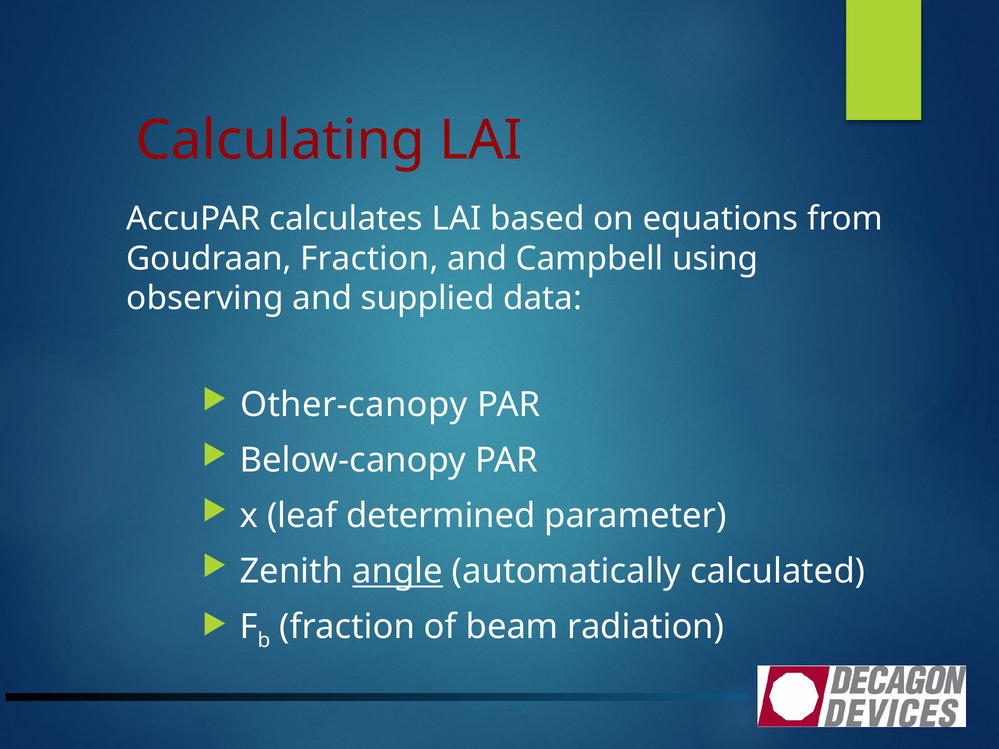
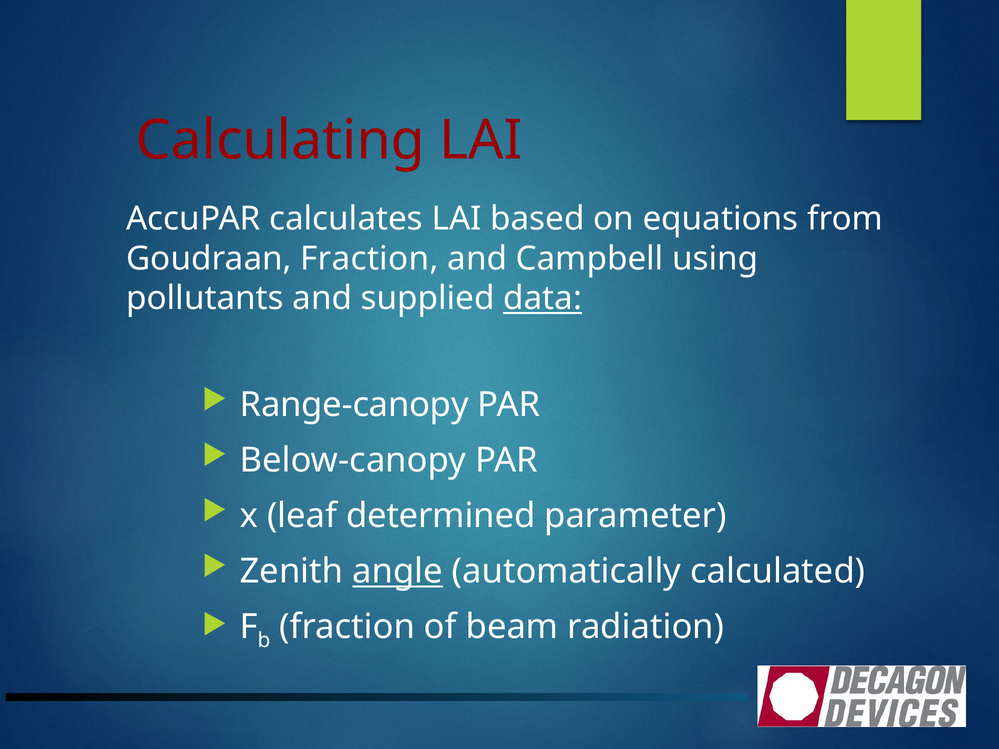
observing: observing -> pollutants
data underline: none -> present
Other-canopy: Other-canopy -> Range-canopy
